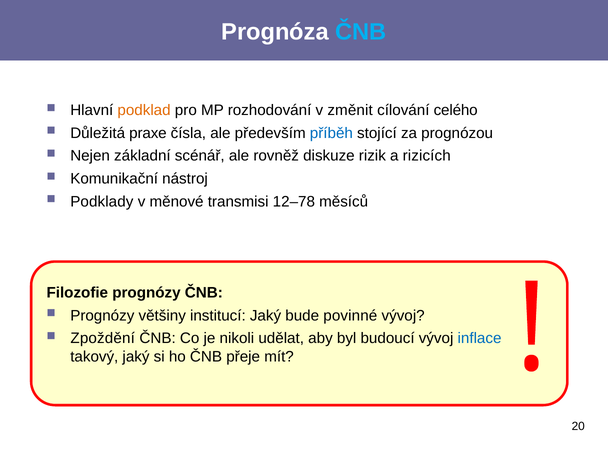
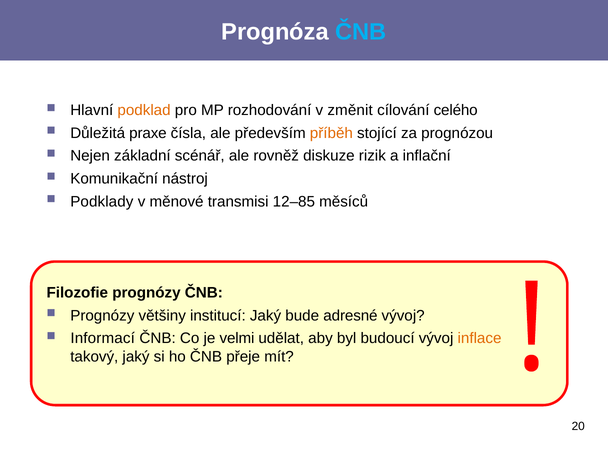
příběh colour: blue -> orange
rizicích: rizicích -> inflační
12–78: 12–78 -> 12–85
povinné: povinné -> adresné
Zpoždění: Zpoždění -> Informací
nikoli: nikoli -> velmi
inflace colour: blue -> orange
